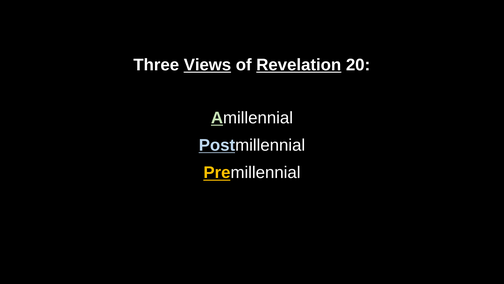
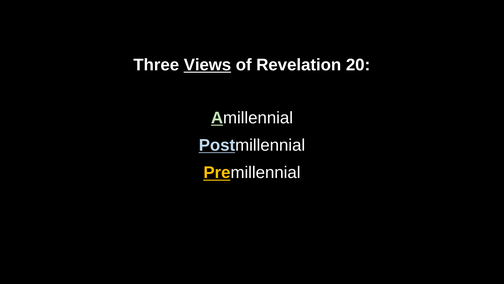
Revelation underline: present -> none
